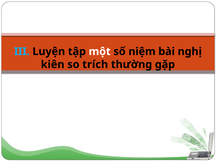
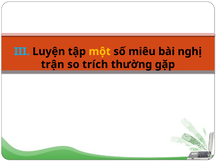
một colour: white -> yellow
niệm: niệm -> miêu
kiên: kiên -> trận
